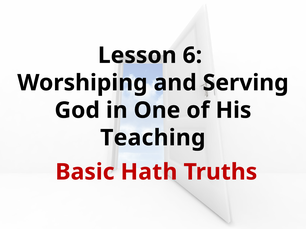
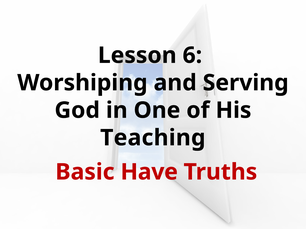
Hath: Hath -> Have
